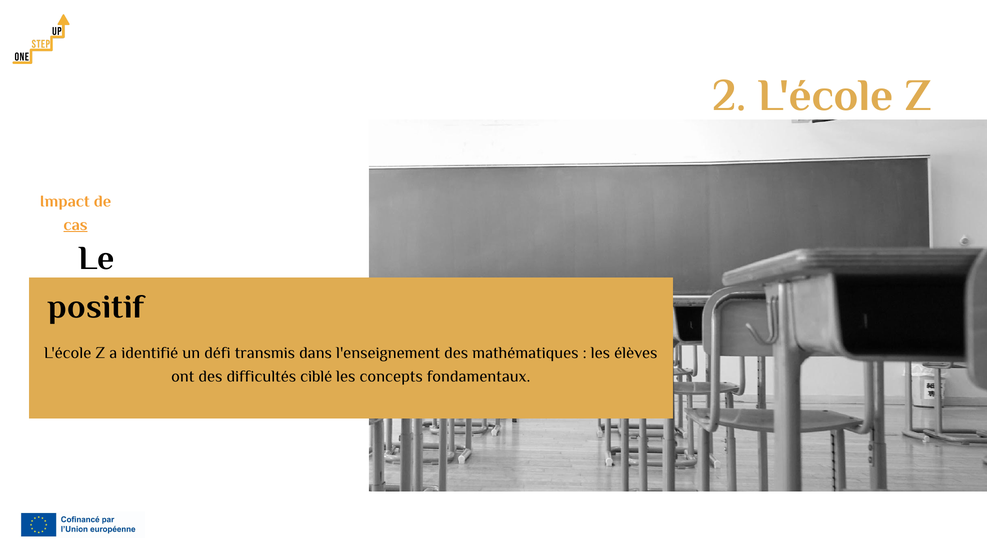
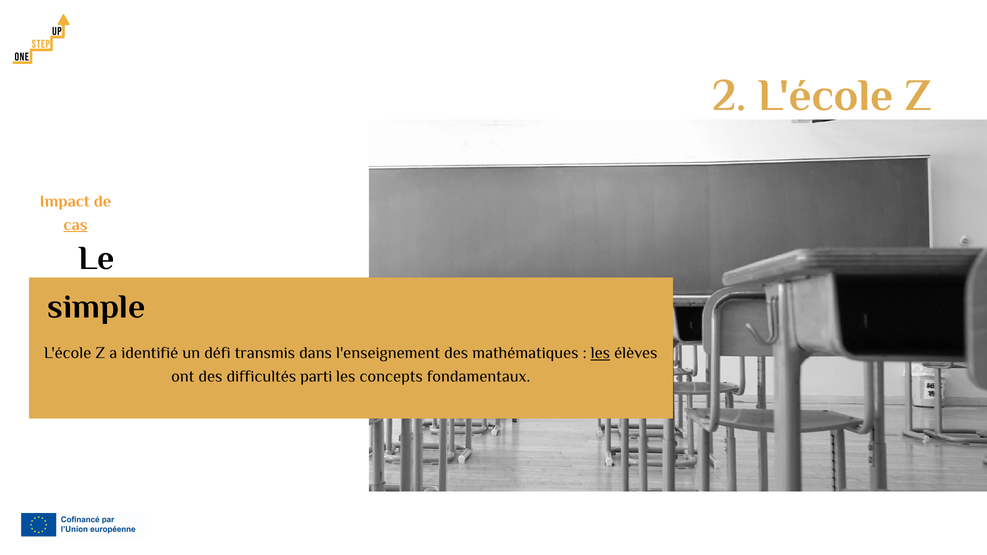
positif: positif -> simple
les at (600, 353) underline: none -> present
ciblé: ciblé -> parti
